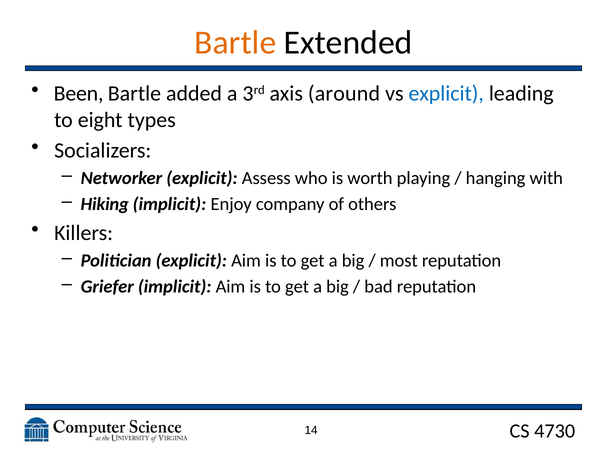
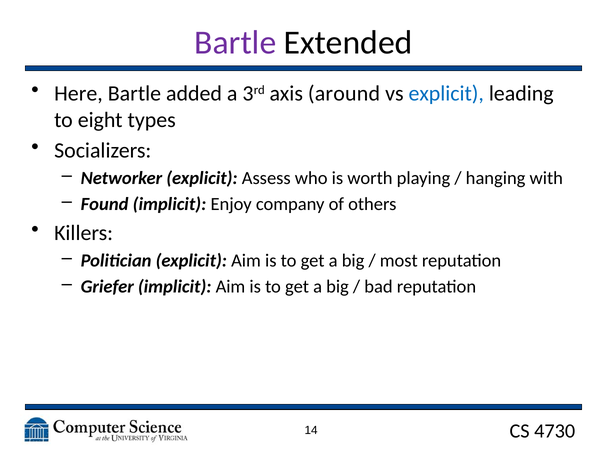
Bartle at (235, 43) colour: orange -> purple
Been: Been -> Here
Hiking: Hiking -> Found
